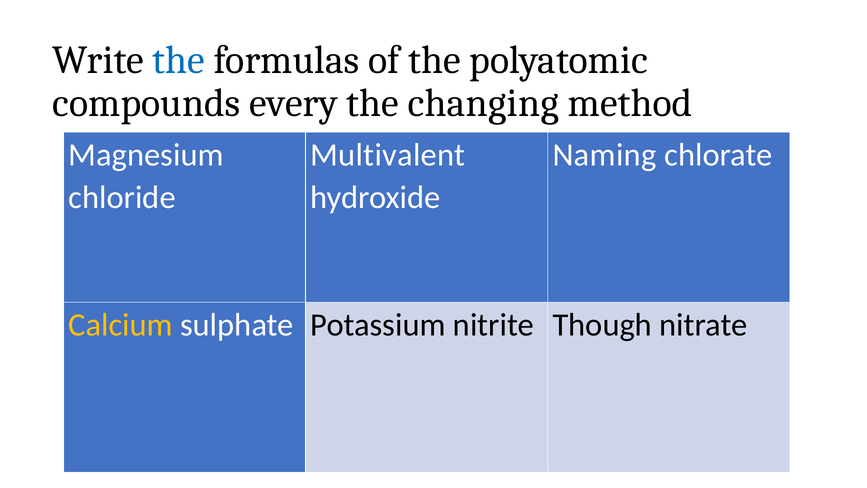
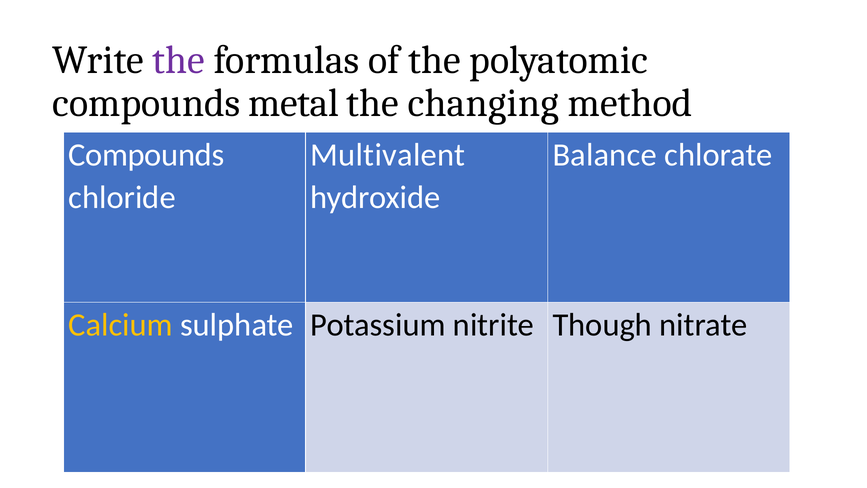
the at (179, 60) colour: blue -> purple
every: every -> metal
Magnesium at (146, 155): Magnesium -> Compounds
Naming: Naming -> Balance
